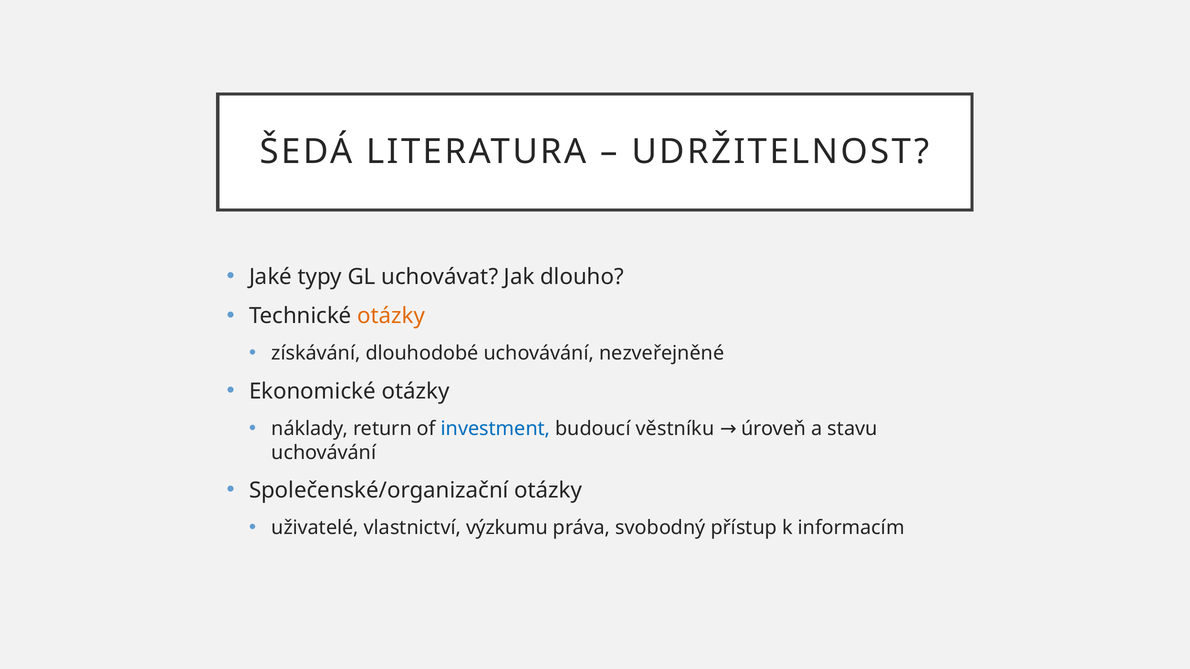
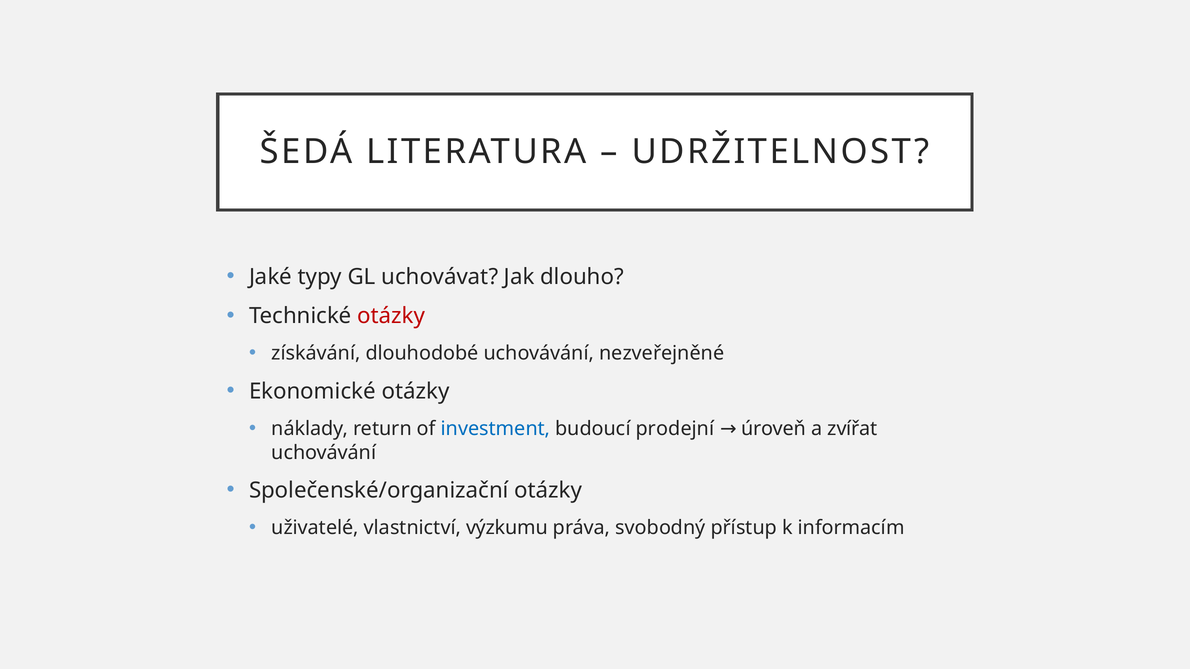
otázky at (391, 316) colour: orange -> red
věstníku: věstníku -> prodejní
stavu: stavu -> zvířat
